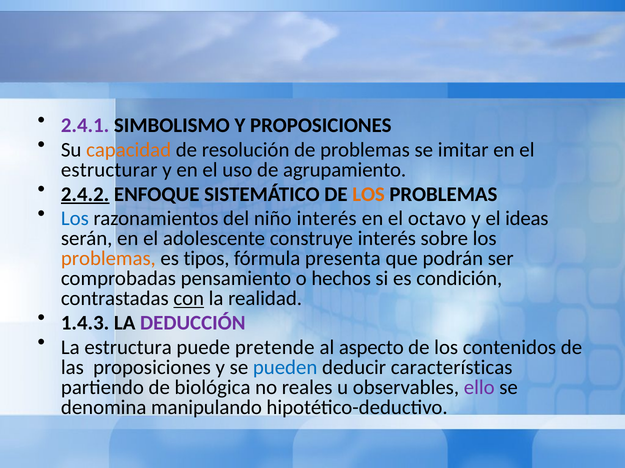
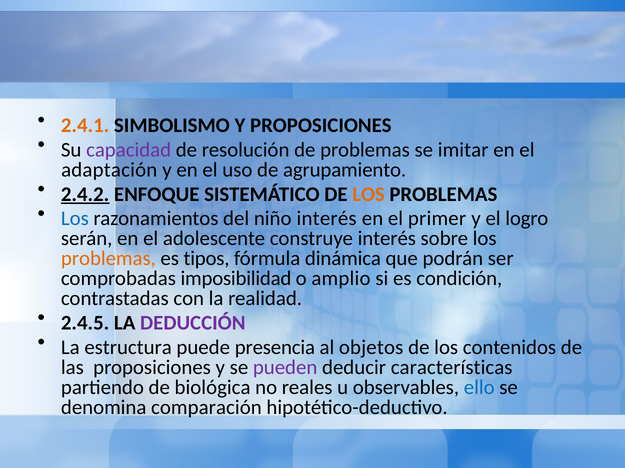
2.4.1 colour: purple -> orange
capacidad colour: orange -> purple
estructurar: estructurar -> adaptación
octavo: octavo -> primer
ideas: ideas -> logro
presenta: presenta -> dinámica
pensamiento: pensamiento -> imposibilidad
hechos: hechos -> amplio
con underline: present -> none
1.4.3: 1.4.3 -> 2.4.5
pretende: pretende -> presencia
aspecto: aspecto -> objetos
pueden colour: blue -> purple
ello colour: purple -> blue
manipulando: manipulando -> comparación
